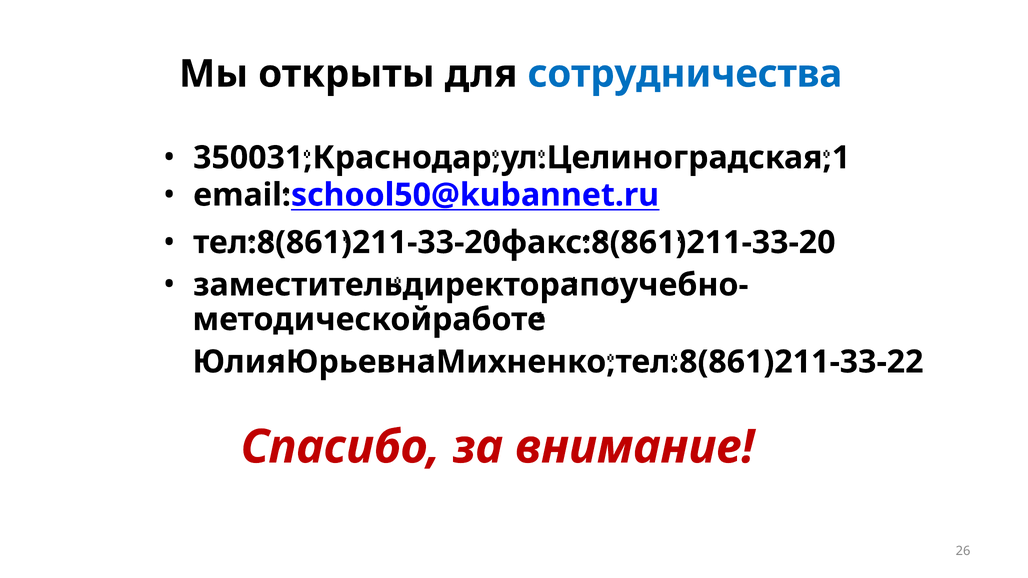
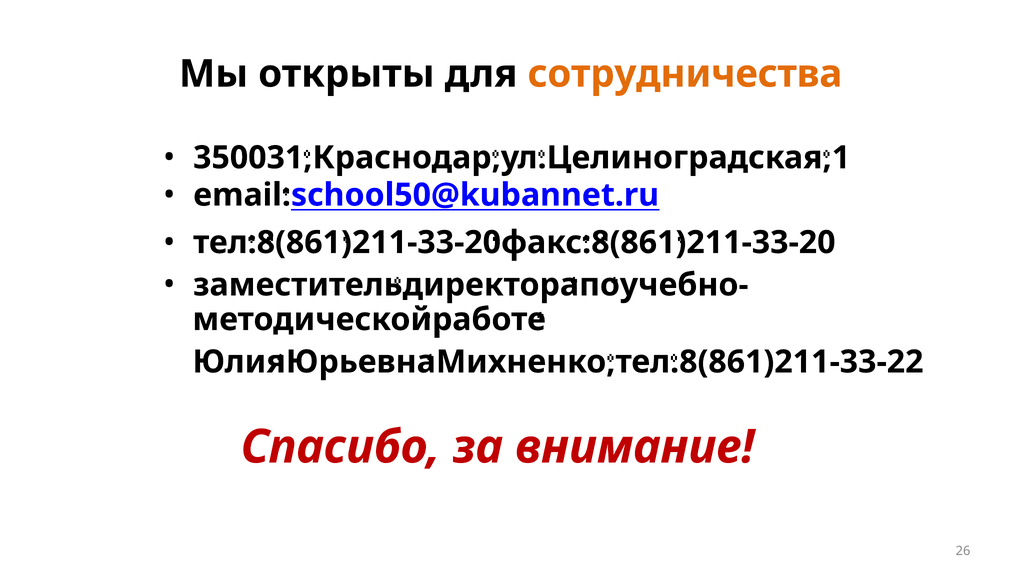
сотрудничества colour: blue -> orange
